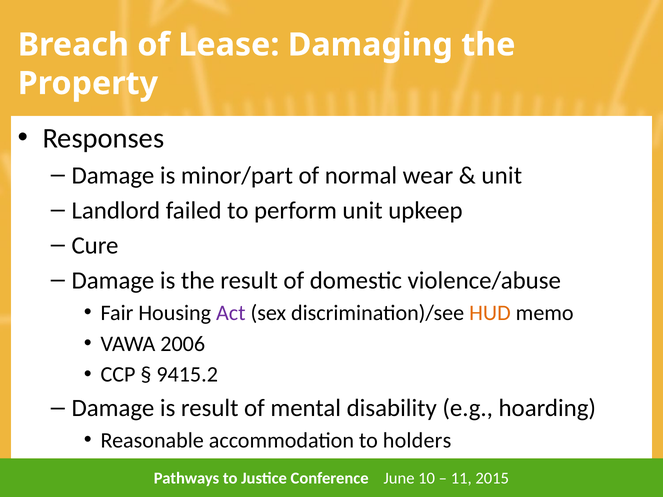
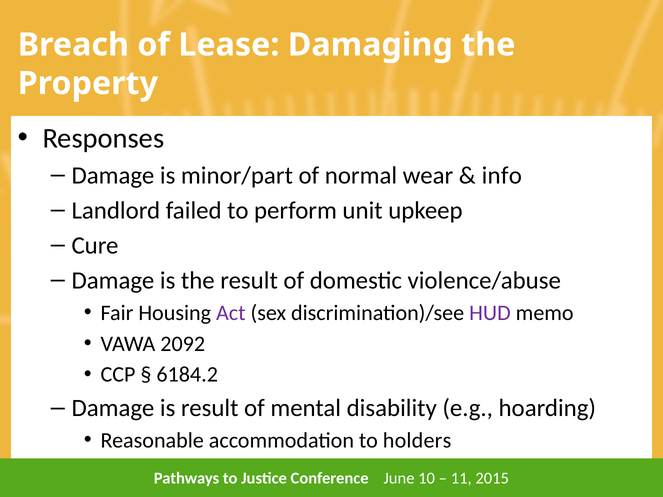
unit at (502, 175): unit -> info
HUD colour: orange -> purple
2006: 2006 -> 2092
9415.2: 9415.2 -> 6184.2
